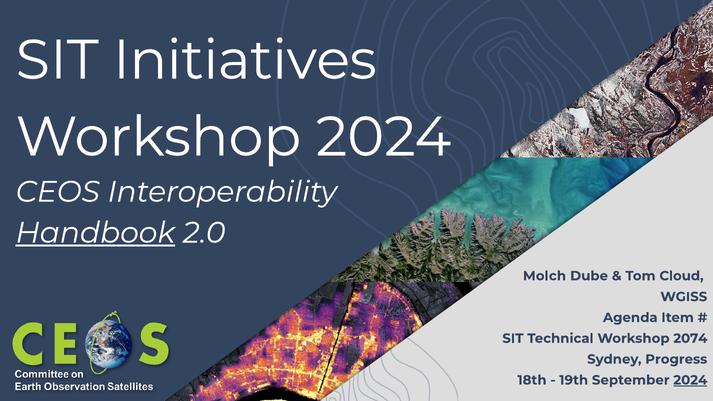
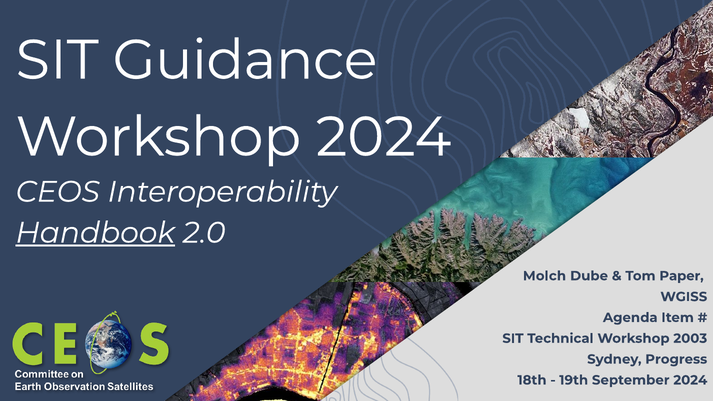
Initiatives: Initiatives -> Guidance
Cloud: Cloud -> Paper
2074: 2074 -> 2003
2024 at (690, 380) underline: present -> none
